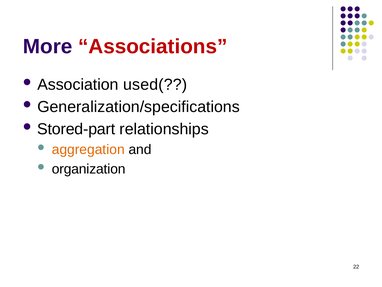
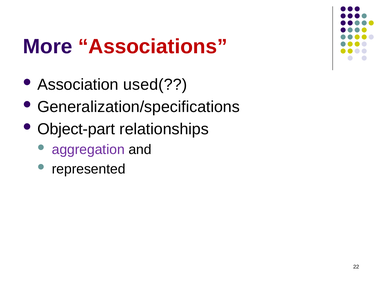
Stored-part: Stored-part -> Object-part
aggregation colour: orange -> purple
organization: organization -> represented
